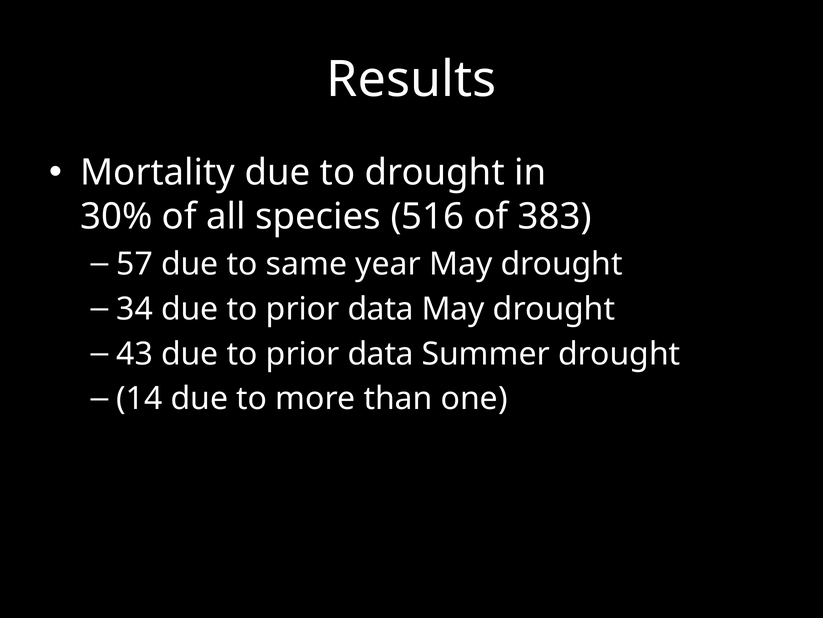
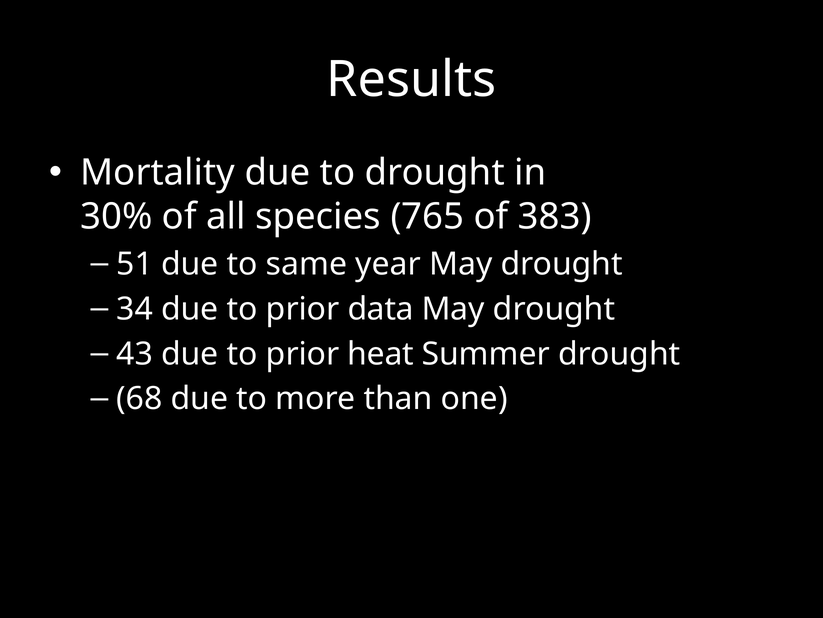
516: 516 -> 765
57: 57 -> 51
data at (381, 354): data -> heat
14: 14 -> 68
